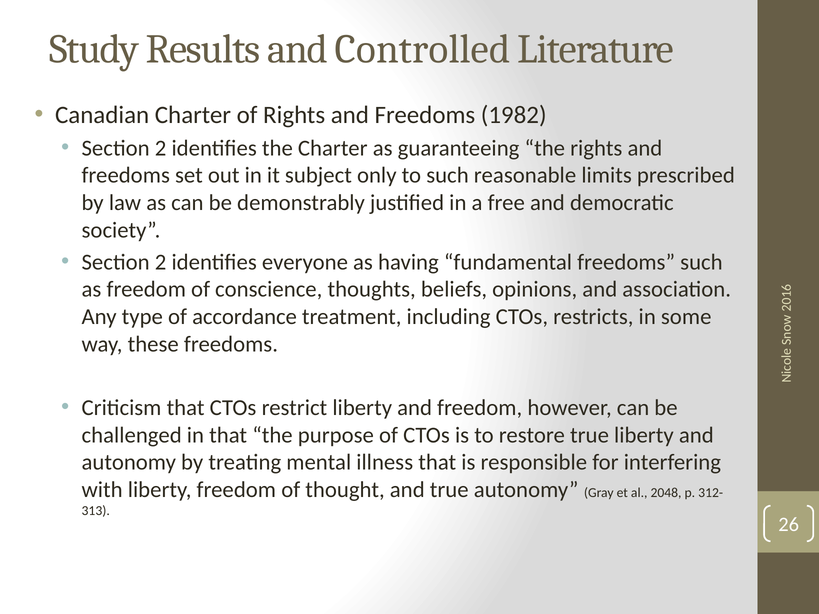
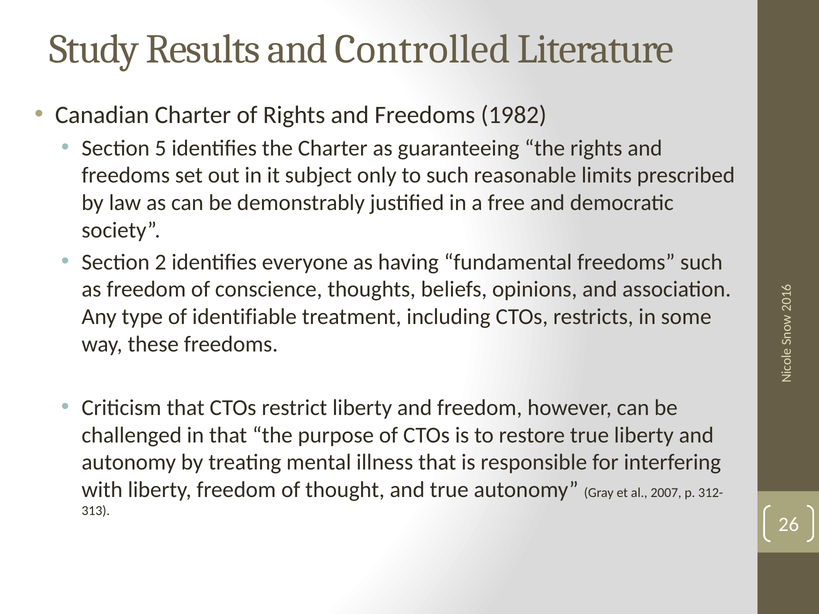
2 at (161, 148): 2 -> 5
accordance: accordance -> identifiable
2048: 2048 -> 2007
